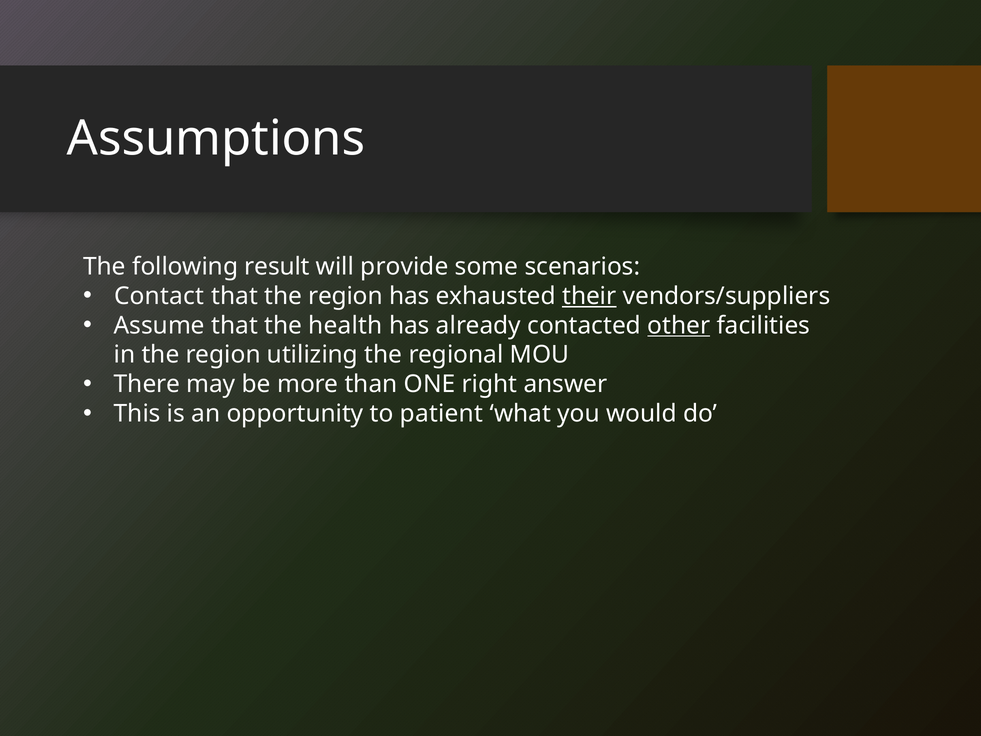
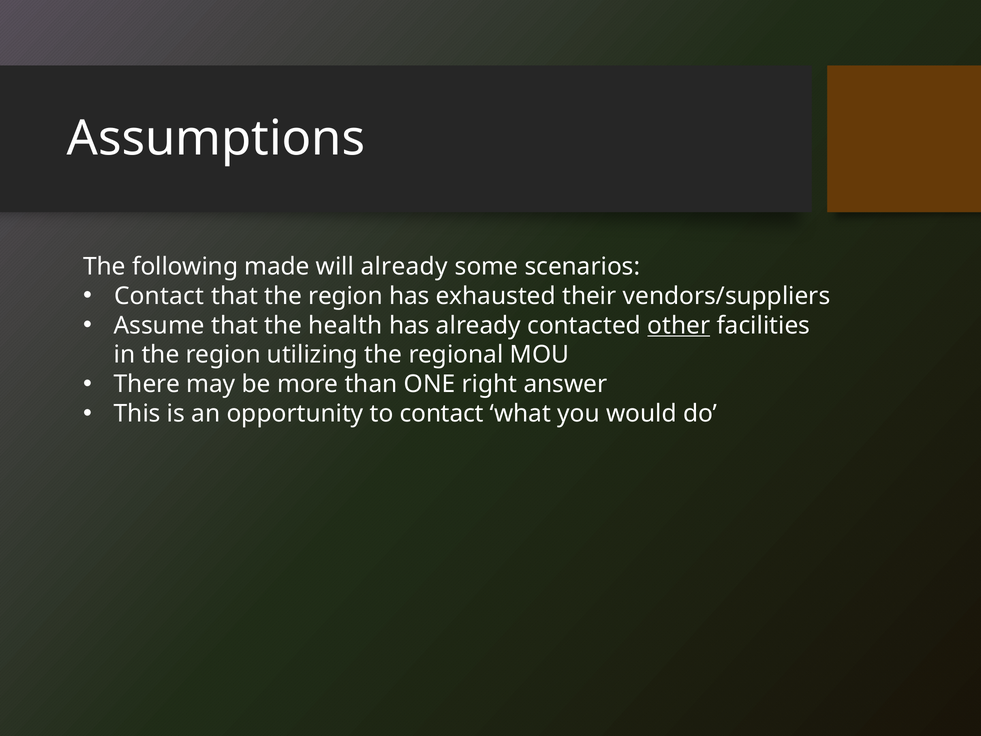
result: result -> made
will provide: provide -> already
their underline: present -> none
to patient: patient -> contact
